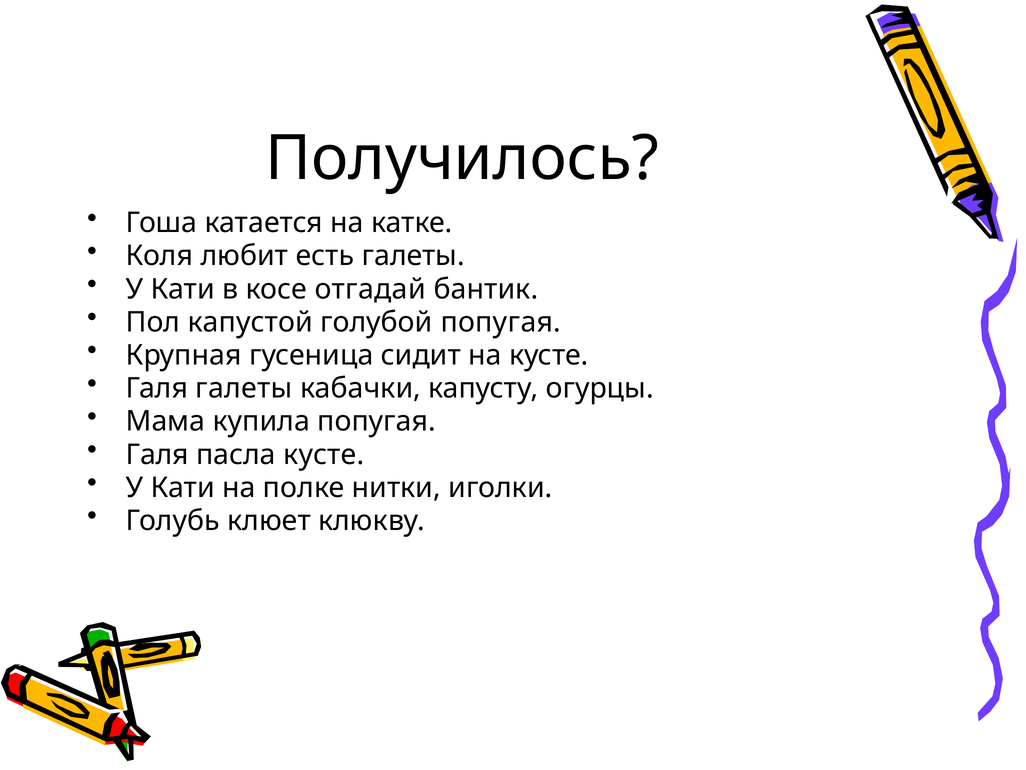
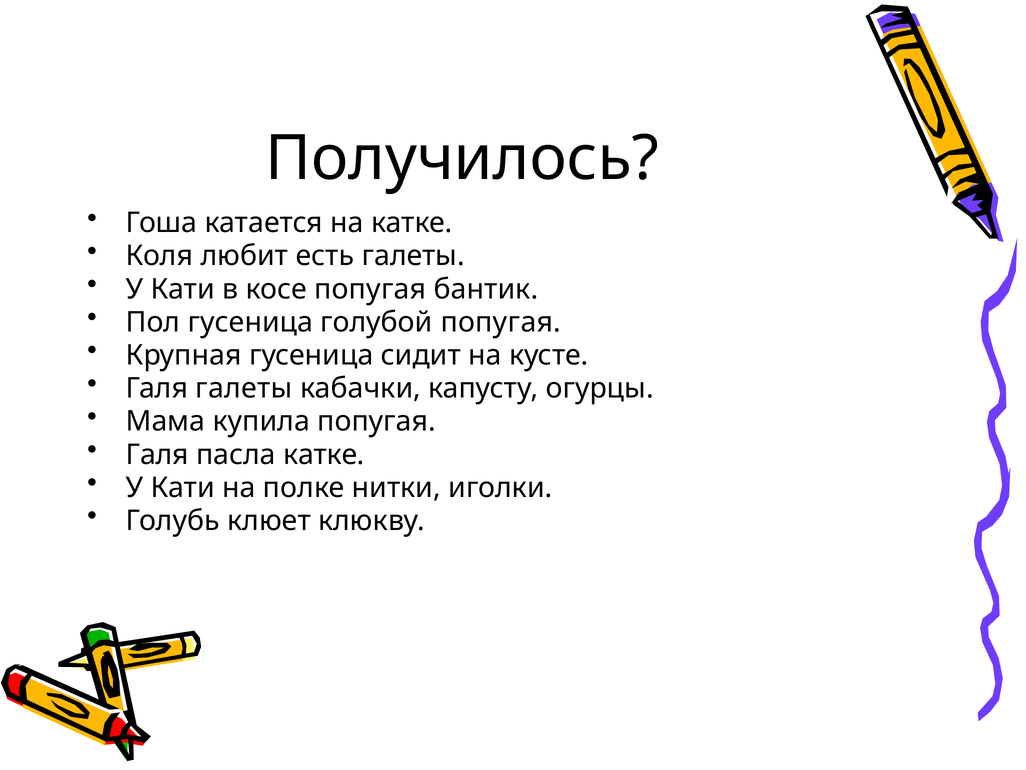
косе отгадай: отгадай -> попугая
Пол капустой: капустой -> гусеница
пасла кусте: кусте -> катке
